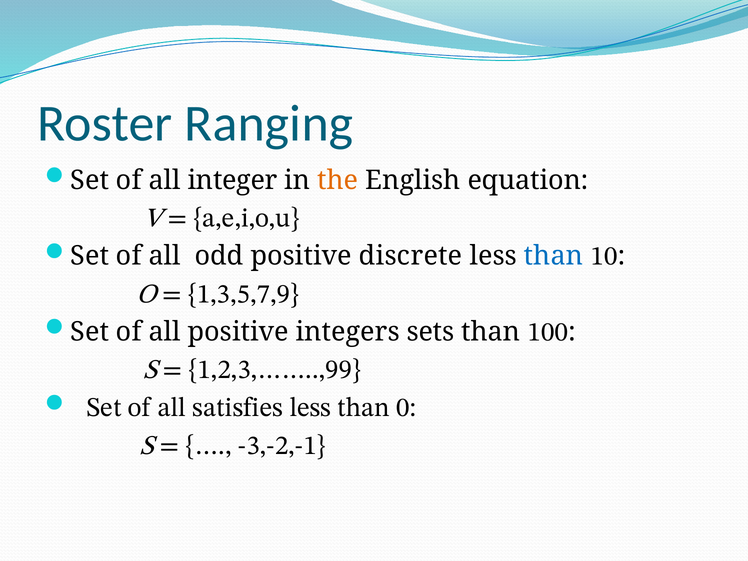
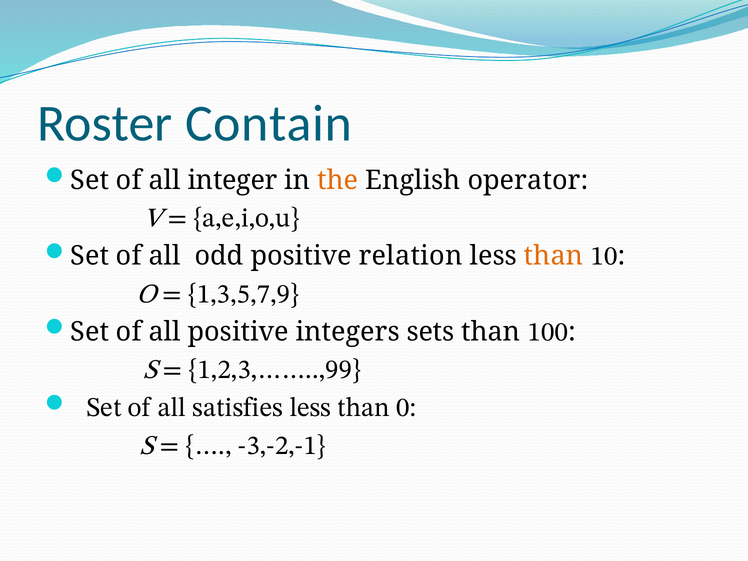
Ranging: Ranging -> Contain
equation: equation -> operator
discrete: discrete -> relation
than at (554, 256) colour: blue -> orange
